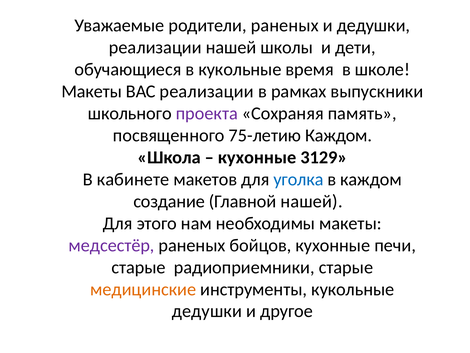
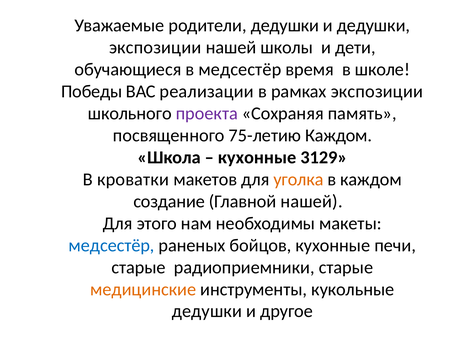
родители раненых: раненых -> дедушки
реализации at (155, 47): реализации -> экспозиции
в кукольные: кукольные -> медсестёр
Макеты at (92, 91): Макеты -> Победы
рамках выпускники: выпускники -> экспозиции
кабинете: кабинете -> кроватки
уголка colour: blue -> orange
медсестёр at (112, 245) colour: purple -> blue
